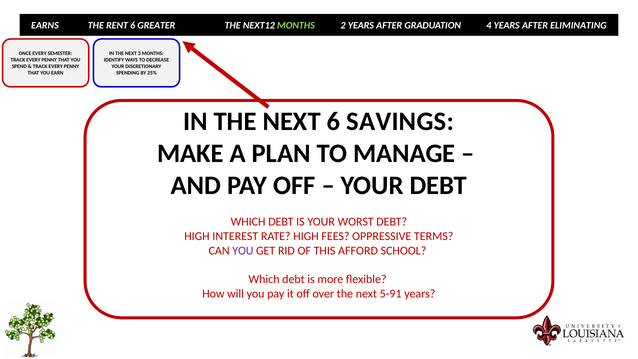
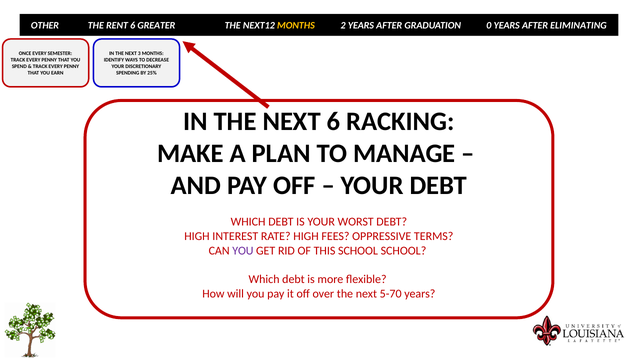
EARNS: EARNS -> OTHER
MONTHS at (296, 26) colour: light green -> yellow
4: 4 -> 0
SAVINGS: SAVINGS -> RACKING
THIS AFFORD: AFFORD -> SCHOOL
5-91: 5-91 -> 5-70
